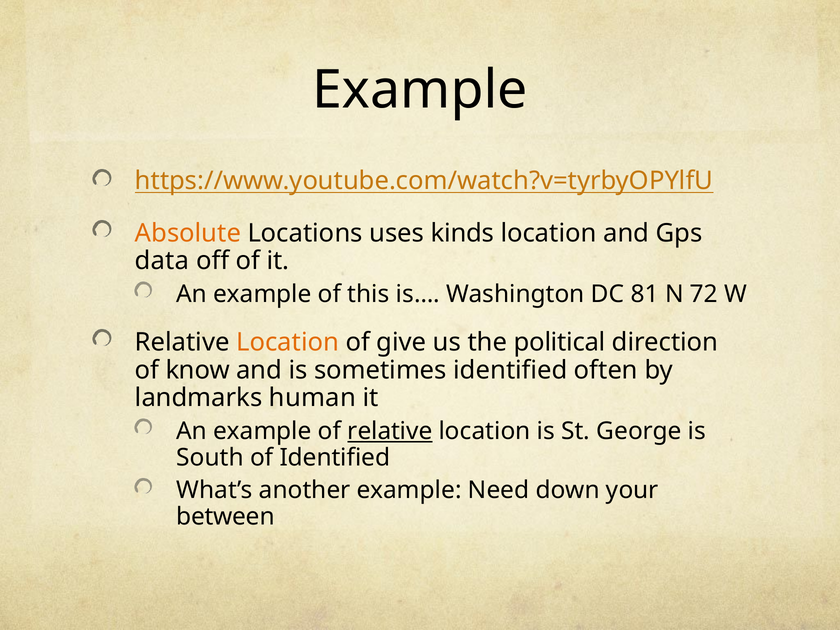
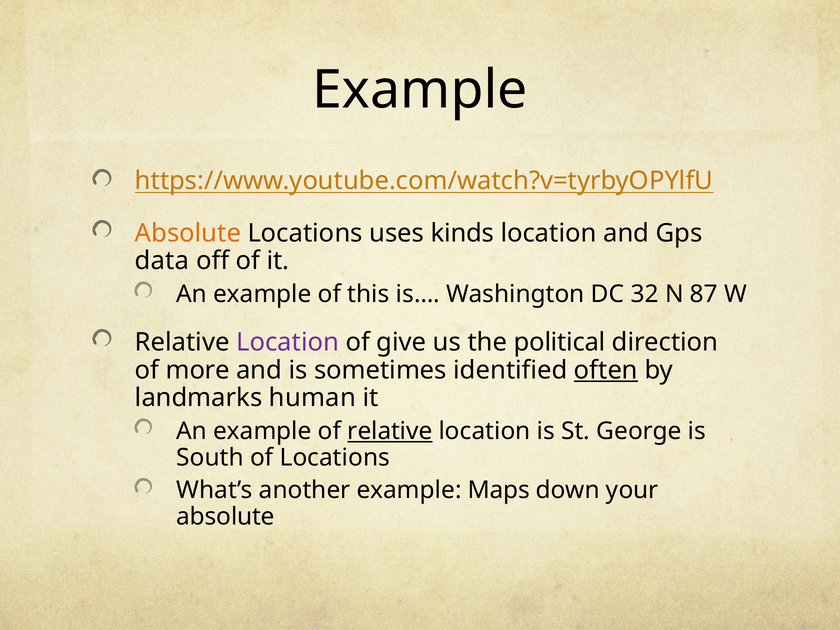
81: 81 -> 32
72: 72 -> 87
Location at (288, 342) colour: orange -> purple
know: know -> more
often underline: none -> present
of Identified: Identified -> Locations
Need: Need -> Maps
between at (226, 517): between -> absolute
